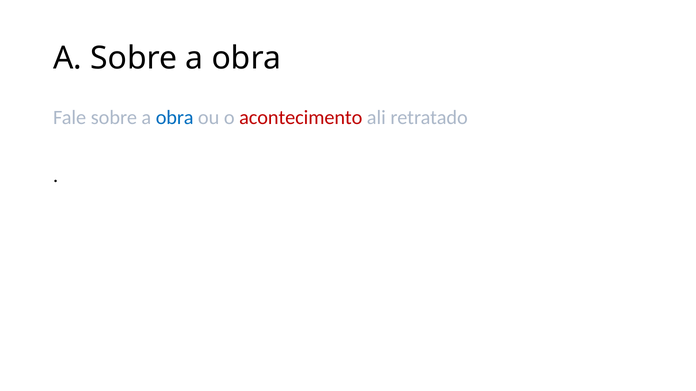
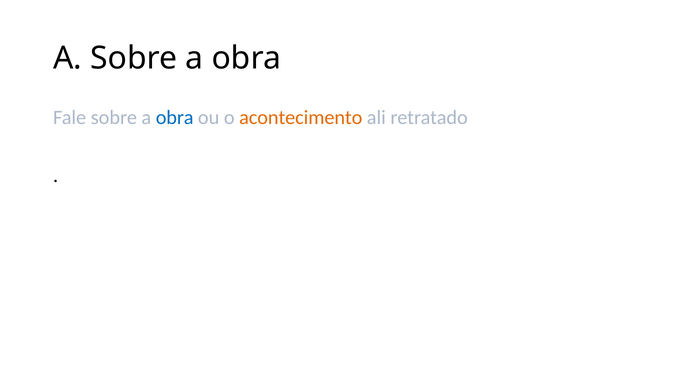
acontecimento colour: red -> orange
